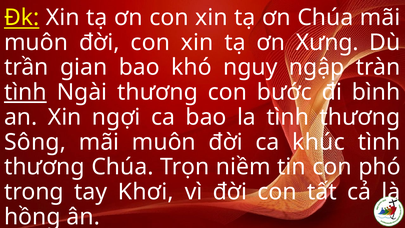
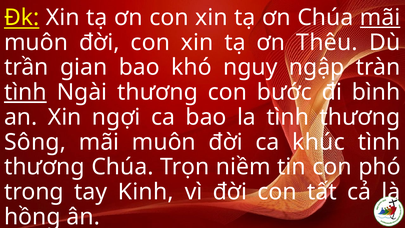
mãi at (380, 17) underline: none -> present
Xưng: Xưng -> Thêu
Khơi: Khơi -> Kinh
